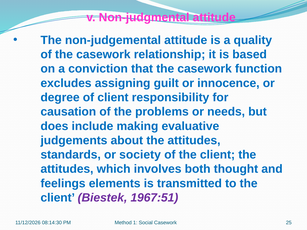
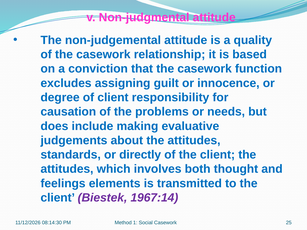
society: society -> directly
1967:51: 1967:51 -> 1967:14
